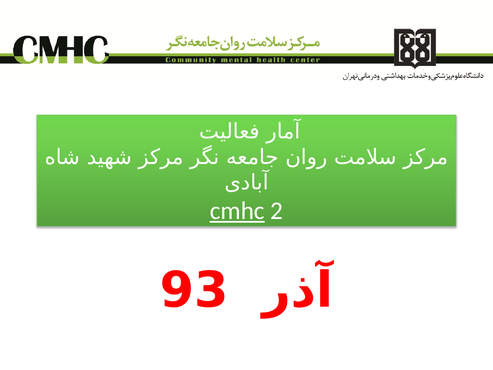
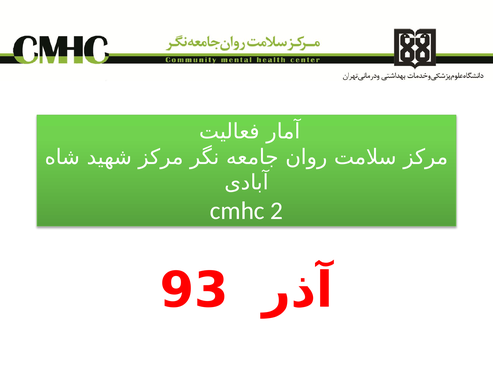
cmhc underline: present -> none
